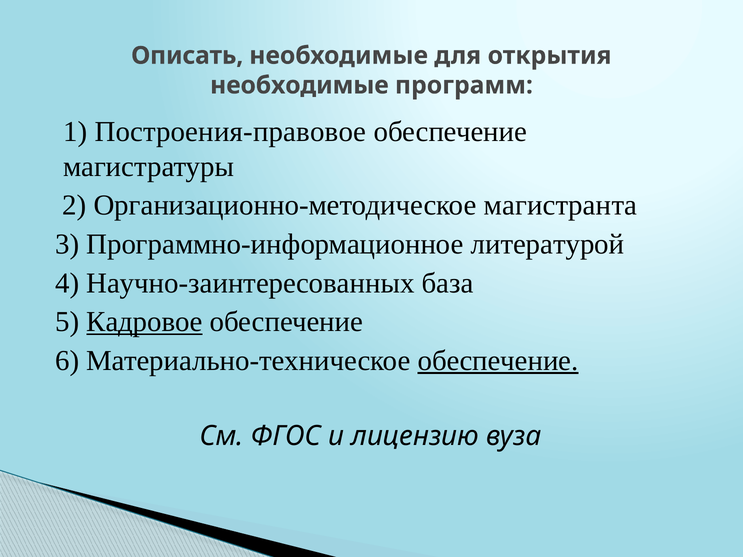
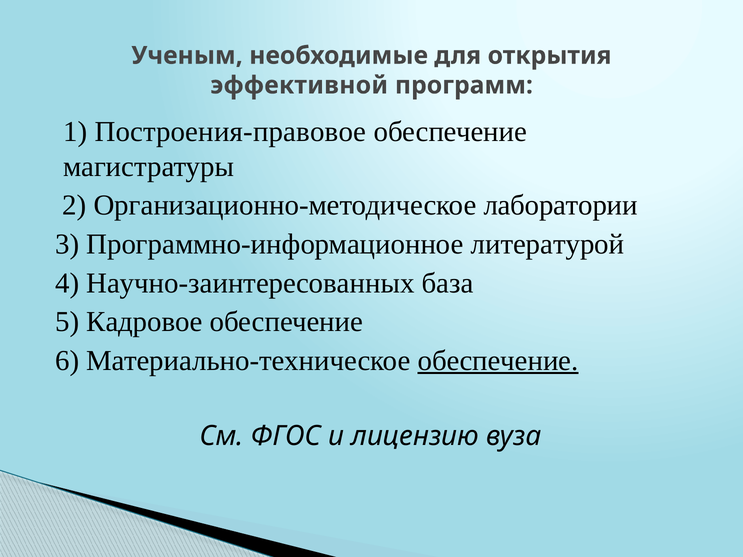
Описать: Описать -> Ученым
необходимые at (299, 85): необходимые -> эффективной
магистранта: магистранта -> лаборатории
Кадровое underline: present -> none
